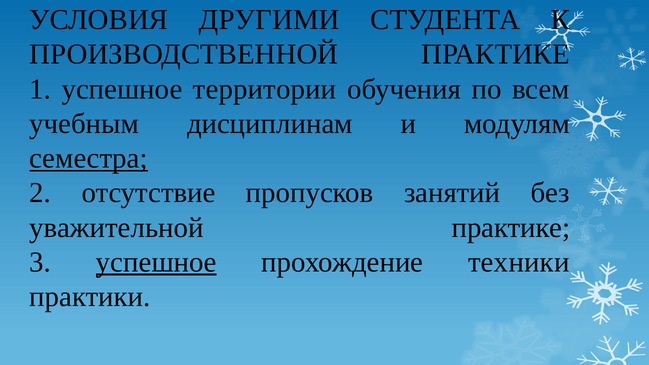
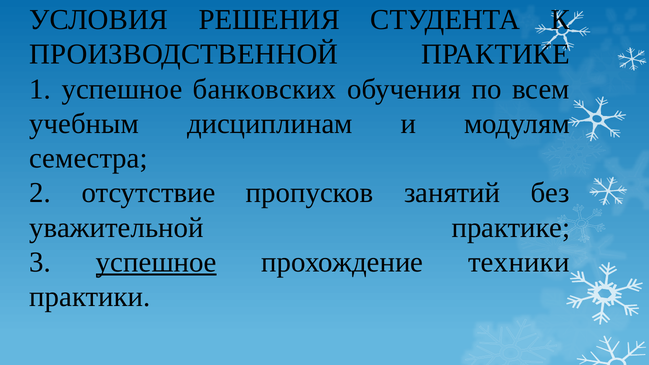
ДРУГИМИ: ДРУГИМИ -> РЕШЕНИЯ
территории: территории -> банковских
семестра underline: present -> none
